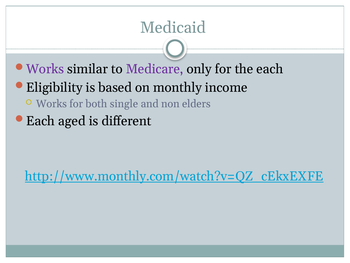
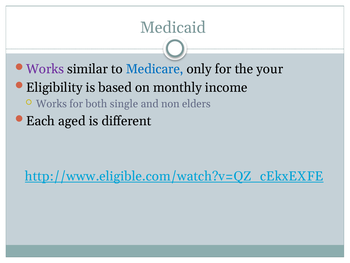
Medicare colour: purple -> blue
the each: each -> your
http://www.monthly.com/watch?v=QZ_cEkxEXFE: http://www.monthly.com/watch?v=QZ_cEkxEXFE -> http://www.eligible.com/watch?v=QZ_cEkxEXFE
